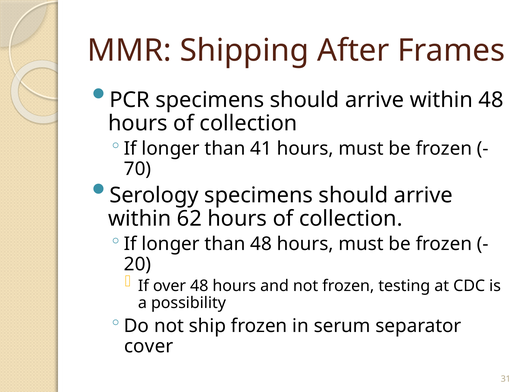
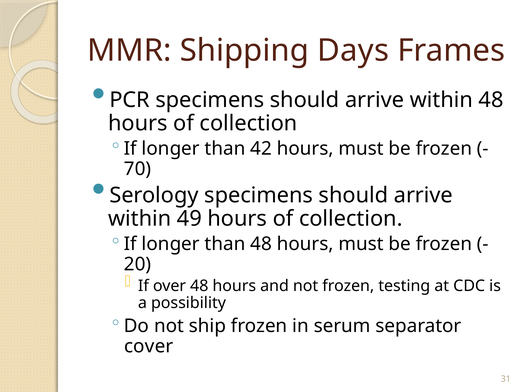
After: After -> Days
41: 41 -> 42
62: 62 -> 49
